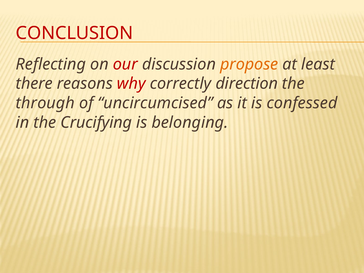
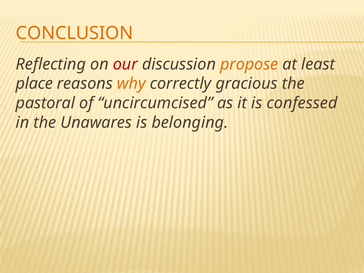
CONCLUSION colour: red -> orange
there: there -> place
why colour: red -> orange
direction: direction -> gracious
through: through -> pastoral
Crucifying: Crucifying -> Unawares
